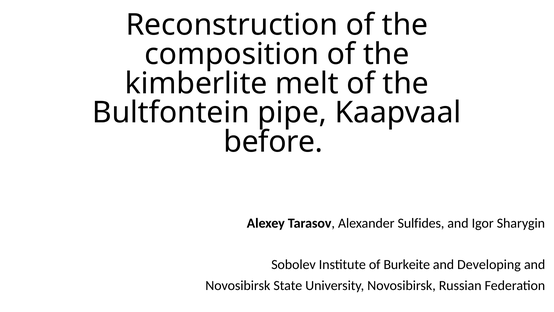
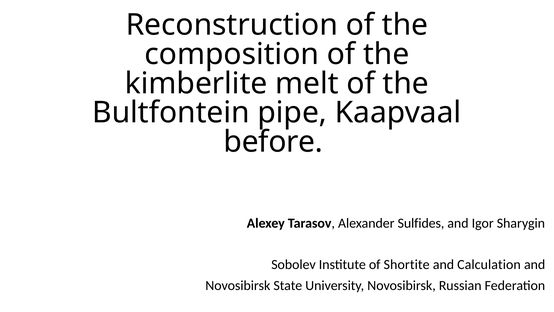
Burkeite: Burkeite -> Shortite
Developing: Developing -> Calculation
